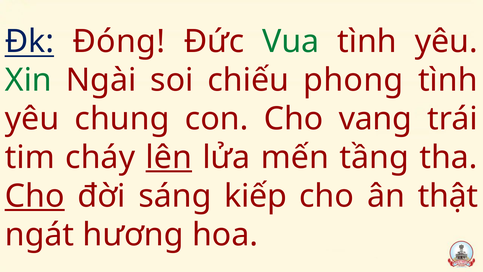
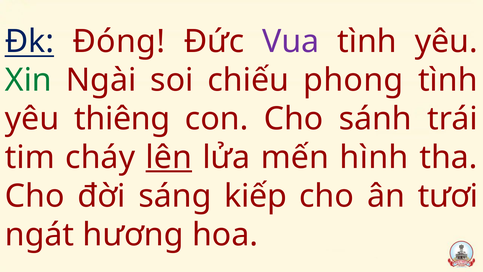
Vua colour: green -> purple
chung: chung -> thiêng
vang: vang -> sánh
tầng: tầng -> hình
Cho at (35, 196) underline: present -> none
thật: thật -> tươi
